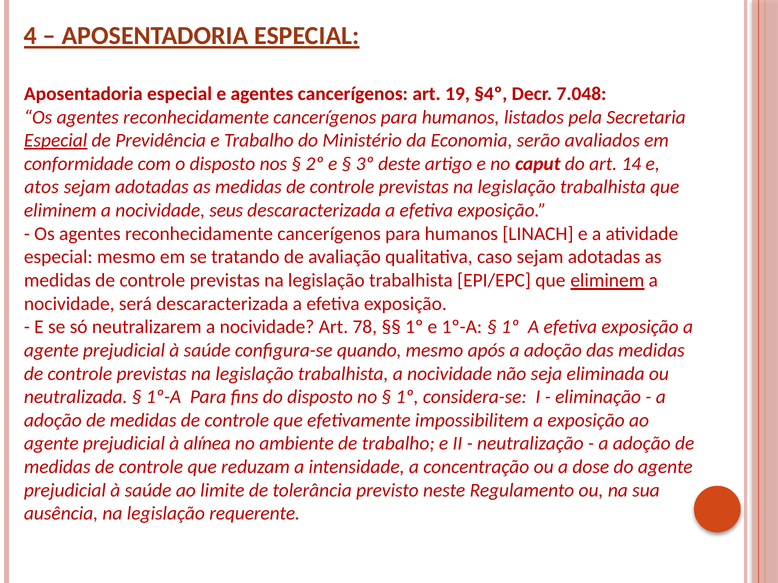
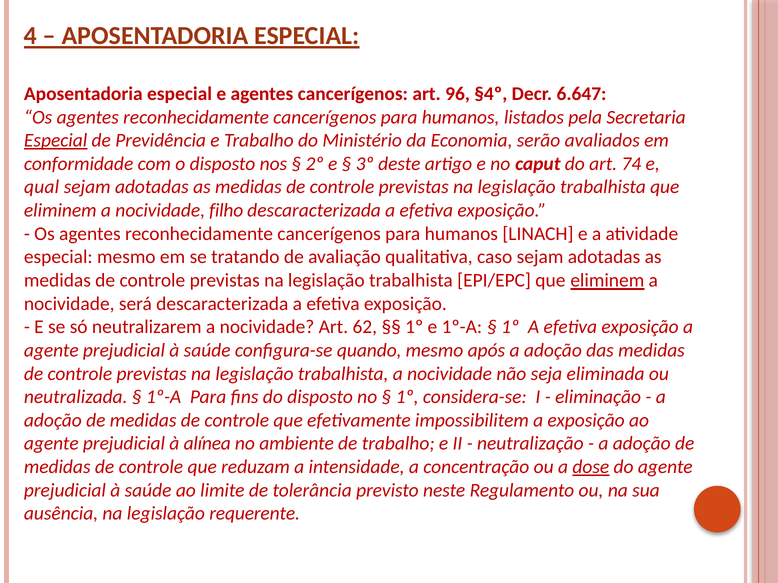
19: 19 -> 96
7.048: 7.048 -> 6.647
14: 14 -> 74
atos: atos -> qual
seus: seus -> filho
78: 78 -> 62
dose underline: none -> present
